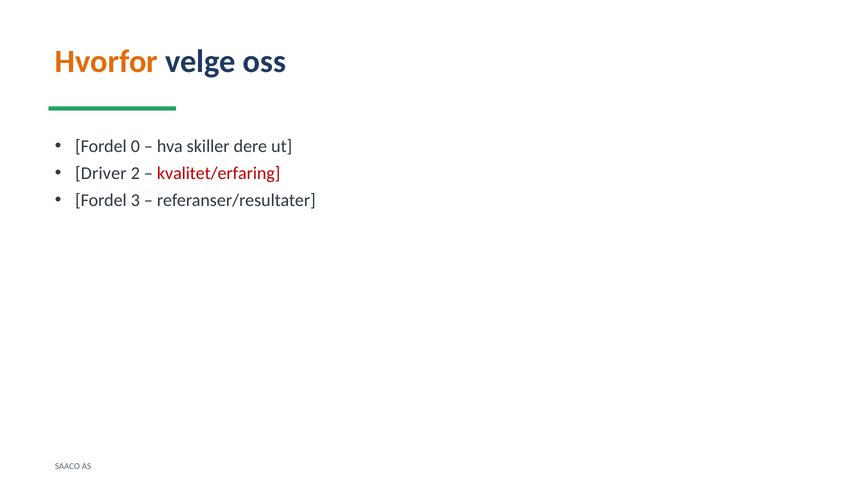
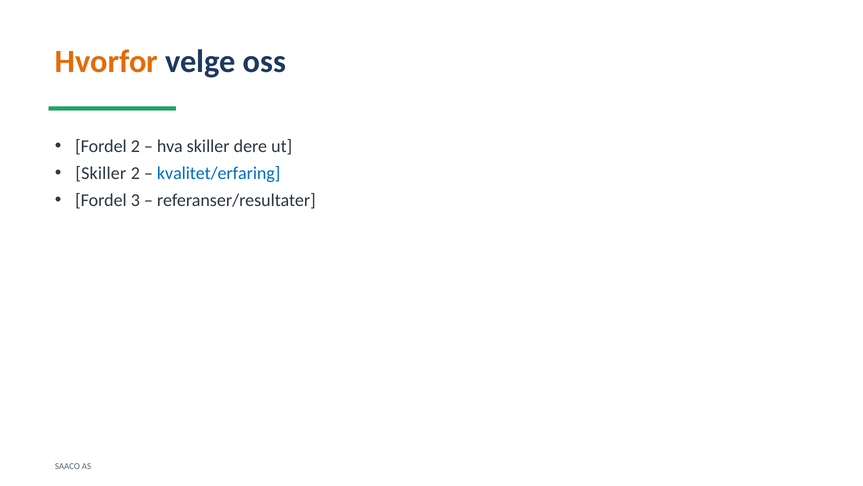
Fordel 0: 0 -> 2
Driver at (101, 173): Driver -> Skiller
kvalitet/erfaring colour: red -> blue
